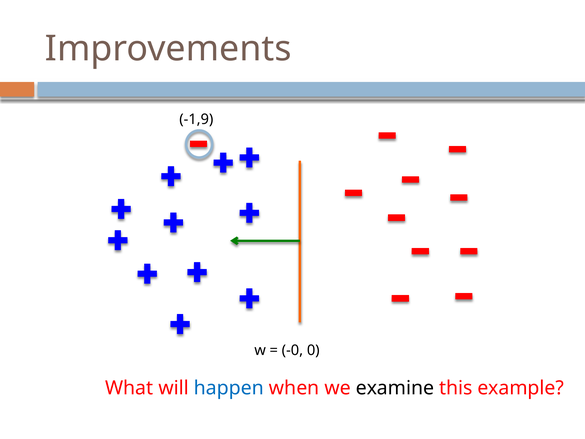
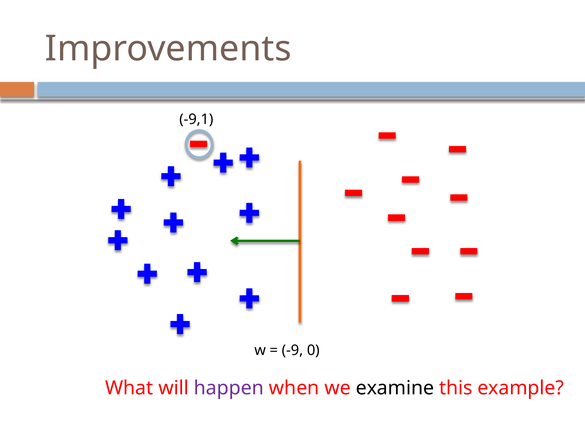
-1,9: -1,9 -> -9,1
-0: -0 -> -9
happen colour: blue -> purple
